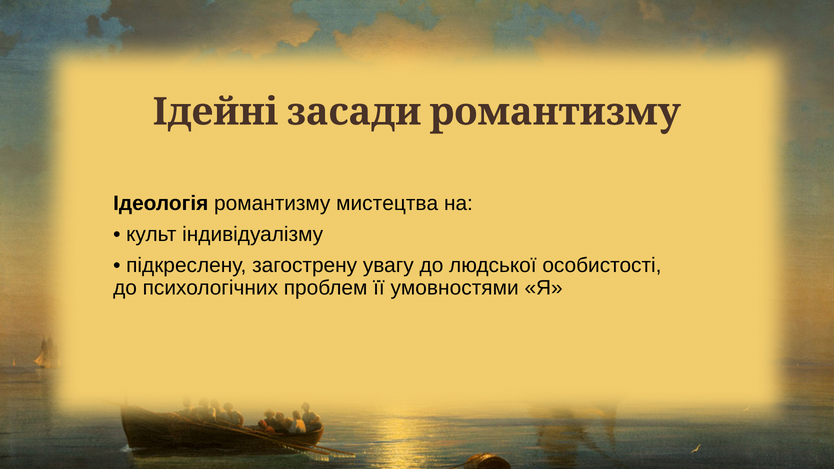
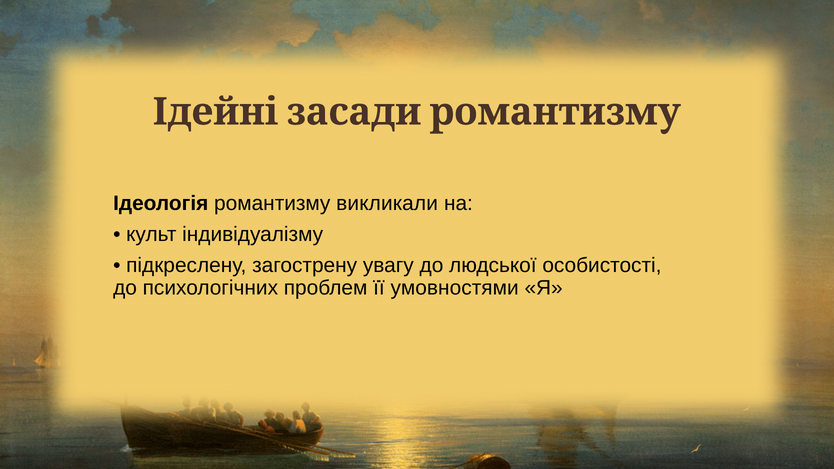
мистецтва: мистецтва -> викликали
